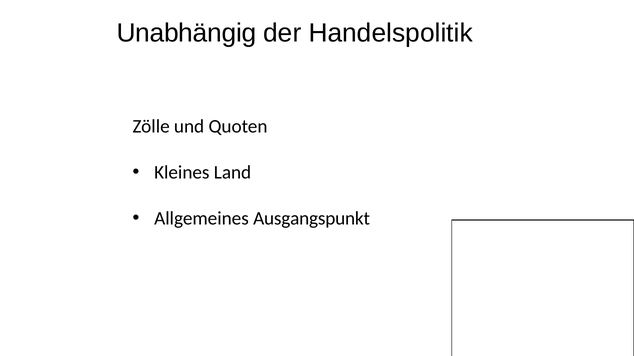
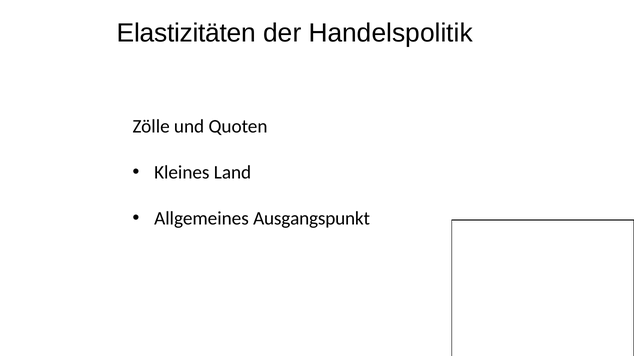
Unabhängig: Unabhängig -> Elastizitäten
